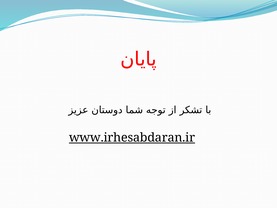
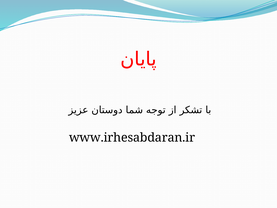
www.irhesabdaran.ir underline: present -> none
